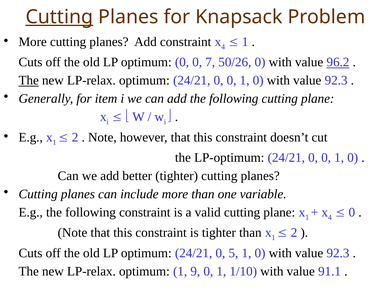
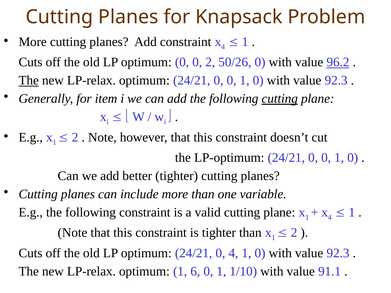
Cutting at (59, 17) underline: present -> none
0 7: 7 -> 2
cutting at (280, 99) underline: none -> present
0 at (352, 212): 0 -> 1
0 5: 5 -> 4
9: 9 -> 6
